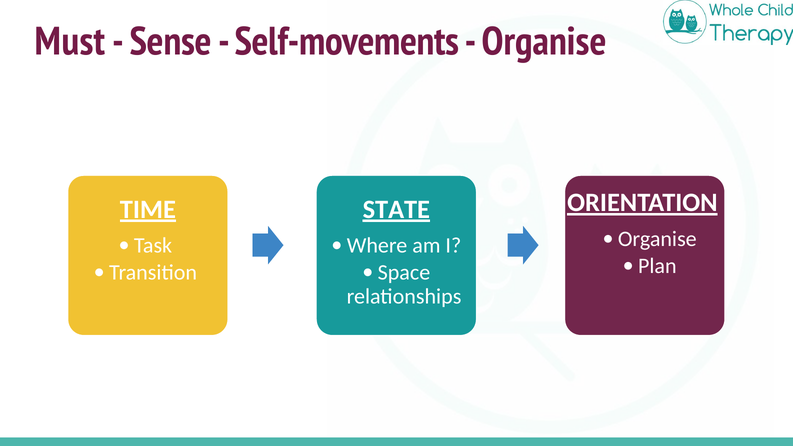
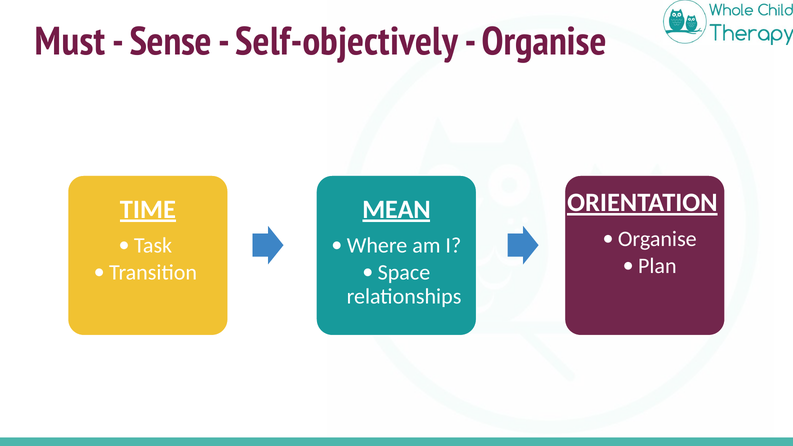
Self-movements: Self-movements -> Self-objectively
STATE: STATE -> MEAN
